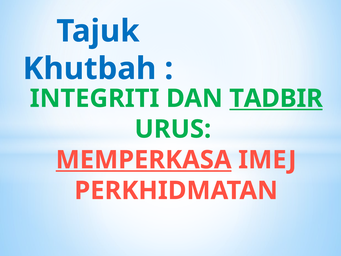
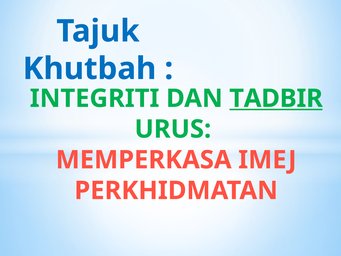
MEMPERKASA underline: present -> none
